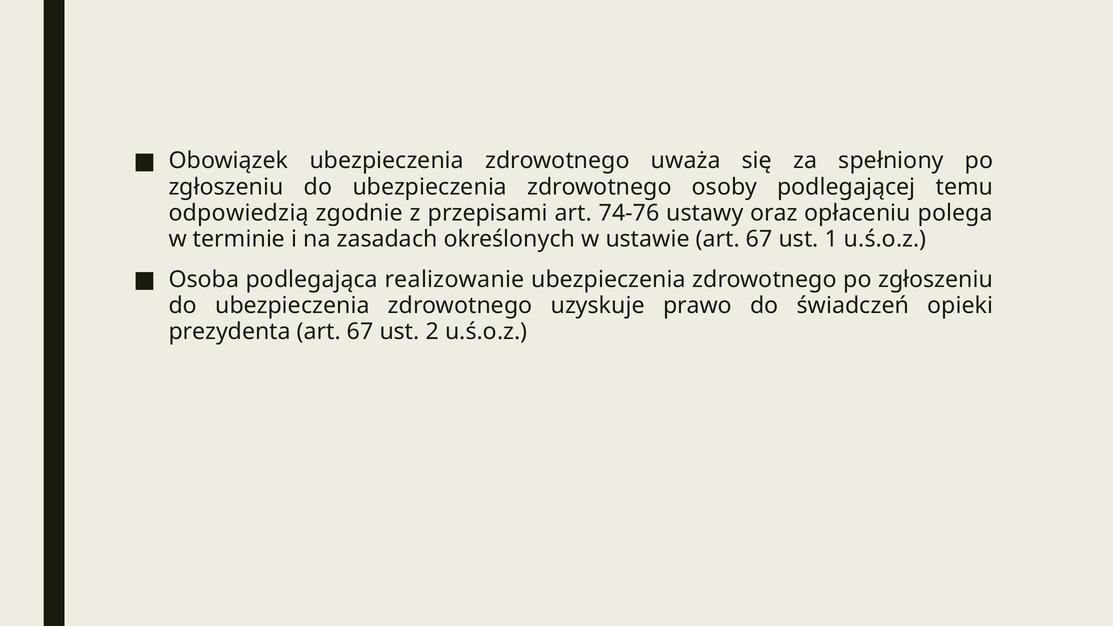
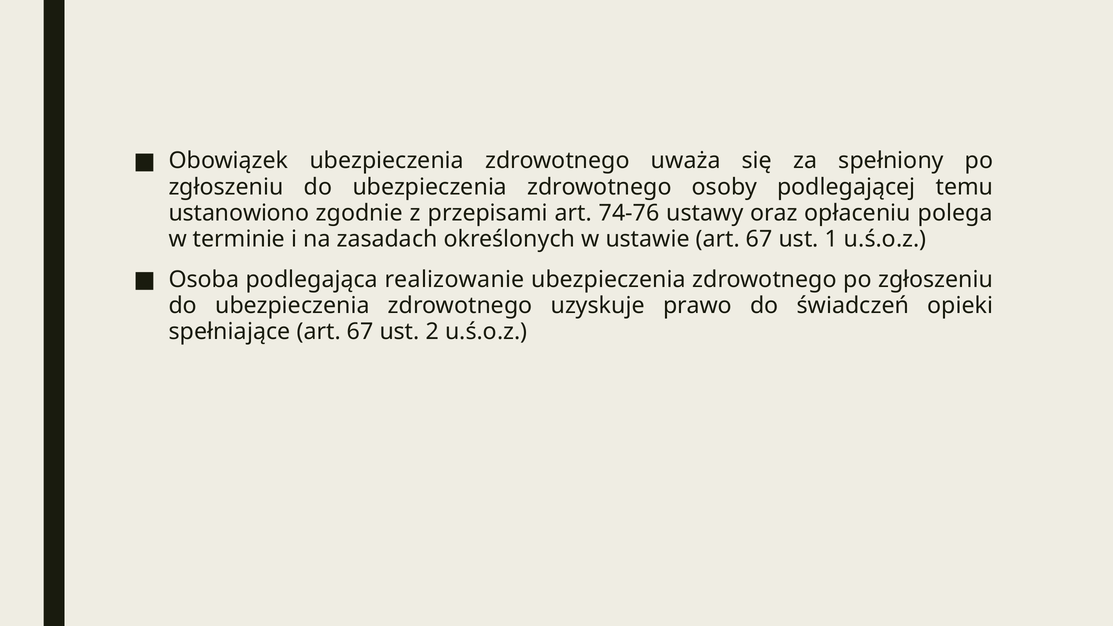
odpowiedzią: odpowiedzią -> ustanowiono
prezydenta: prezydenta -> spełniające
